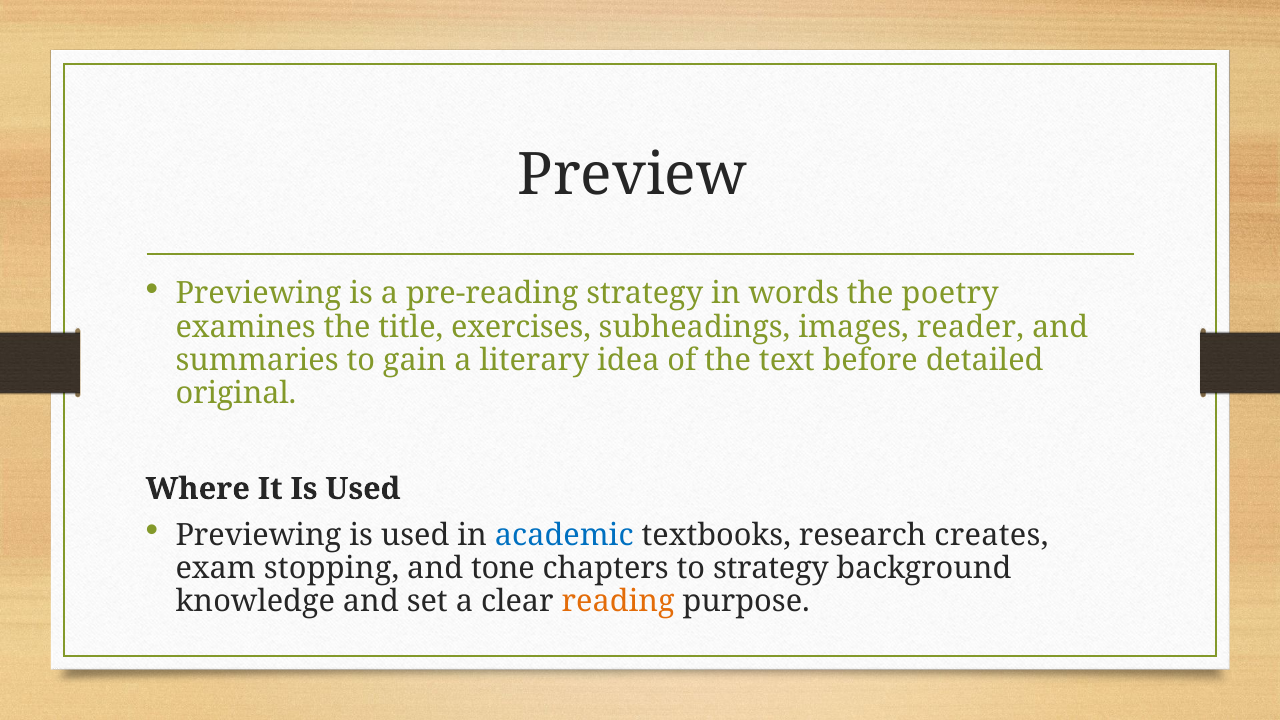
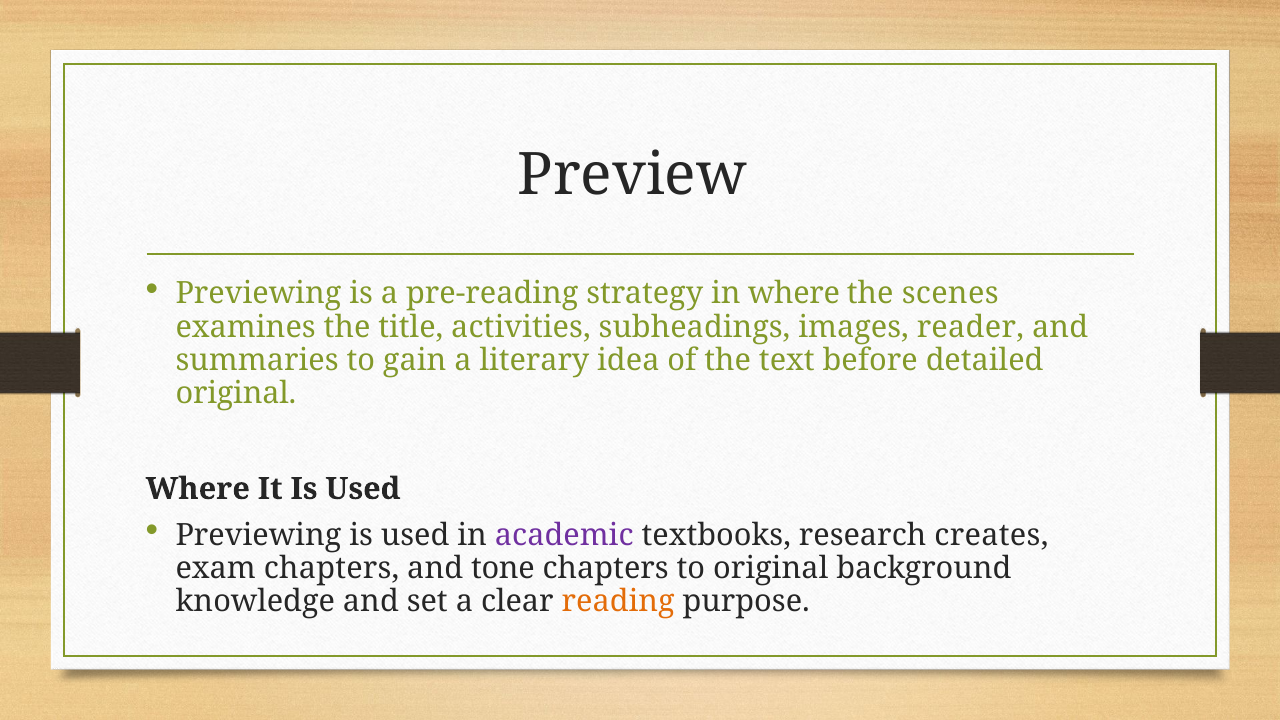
in words: words -> where
poetry: poetry -> scenes
exercises: exercises -> activities
academic colour: blue -> purple
exam stopping: stopping -> chapters
to strategy: strategy -> original
